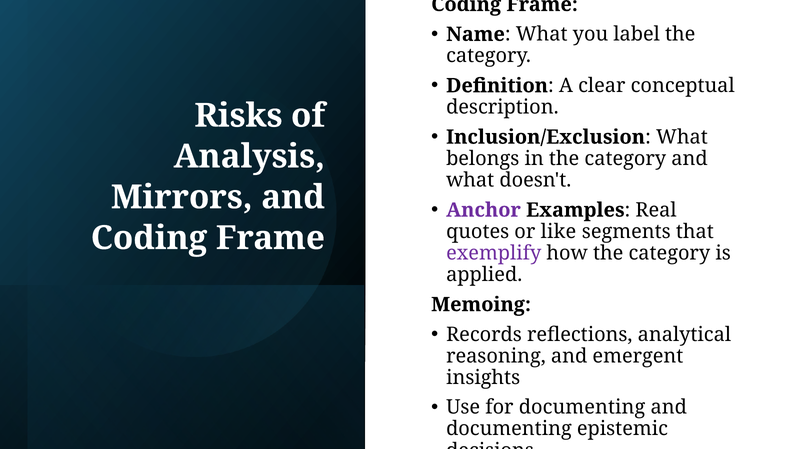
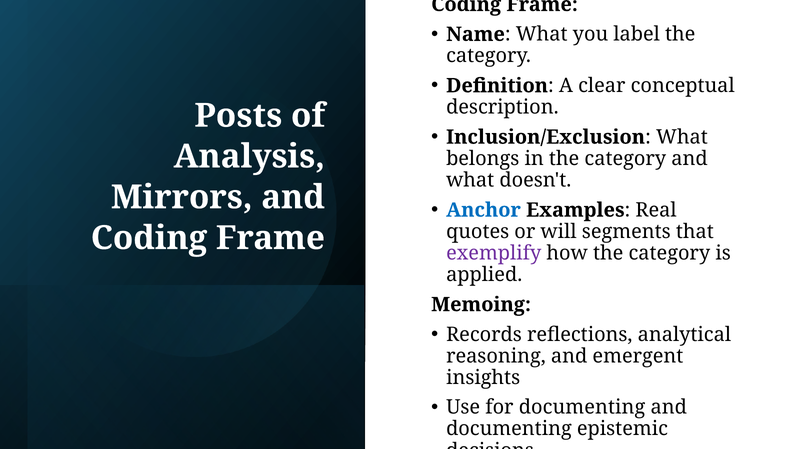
Risks: Risks -> Posts
Anchor colour: purple -> blue
like: like -> will
